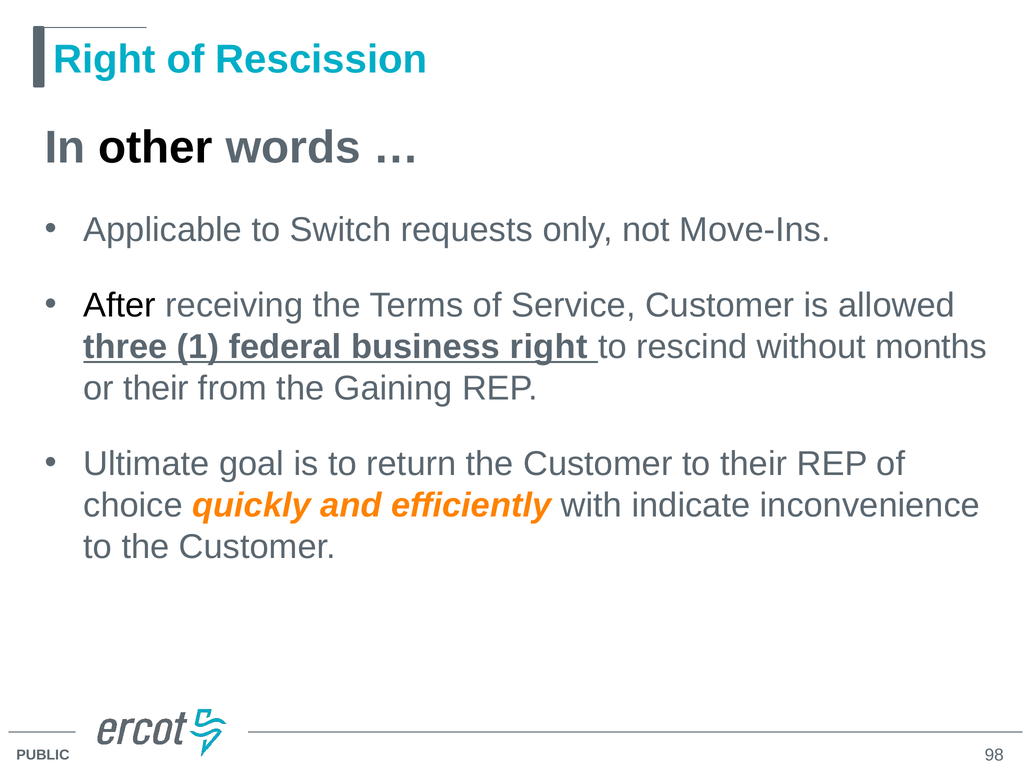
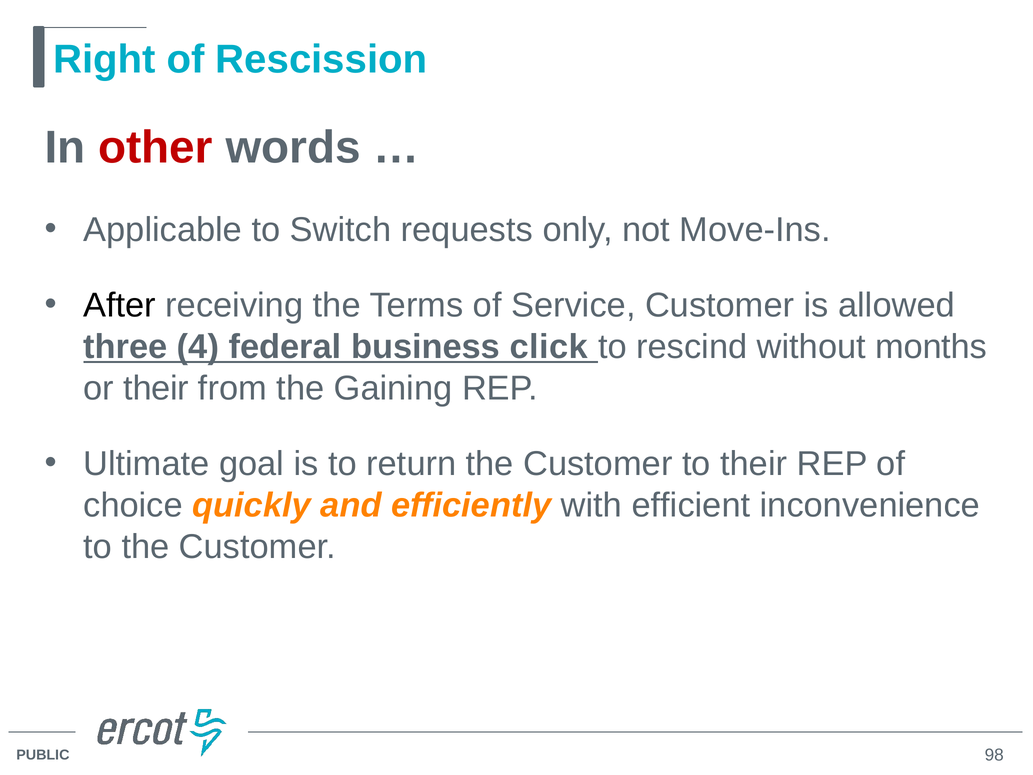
other colour: black -> red
1: 1 -> 4
business right: right -> click
indicate: indicate -> efficient
